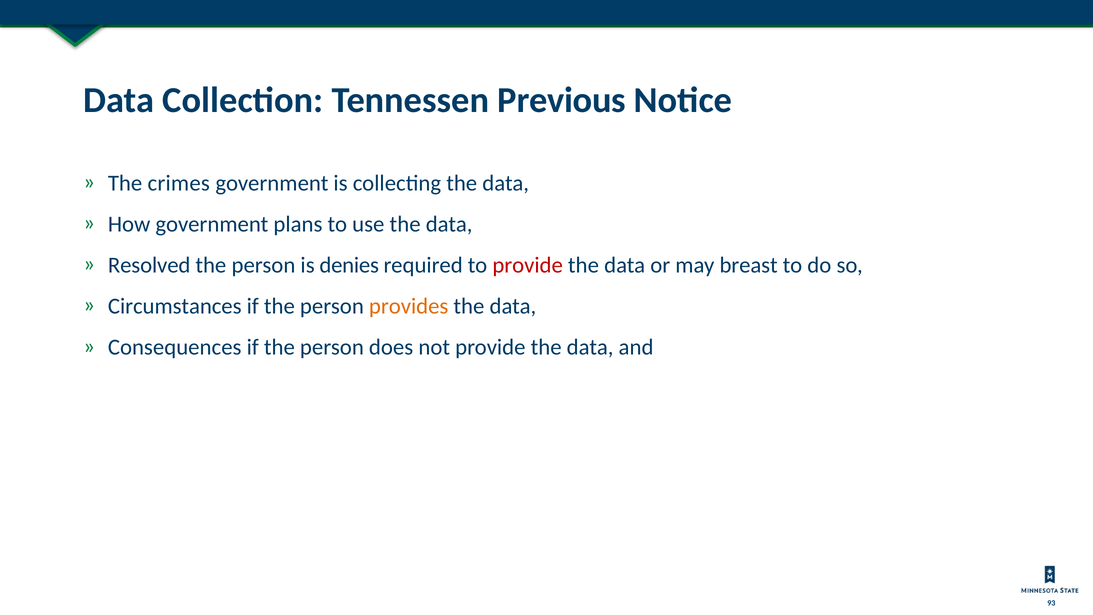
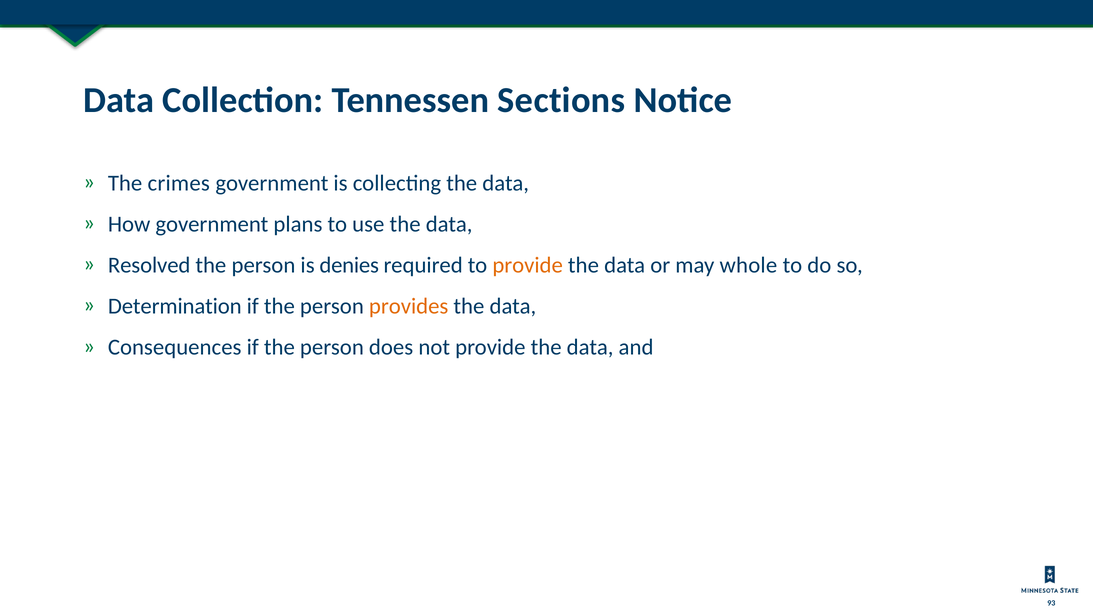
Previous: Previous -> Sections
provide at (528, 265) colour: red -> orange
breast: breast -> whole
Circumstances: Circumstances -> Determination
